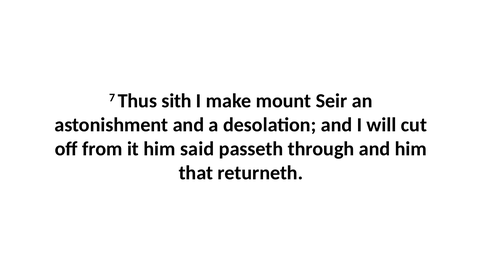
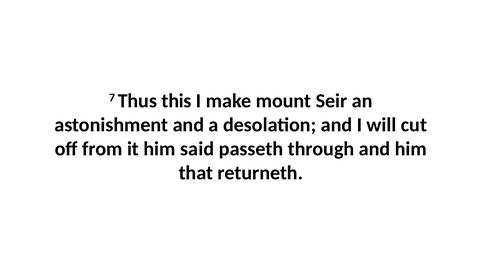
sith: sith -> this
